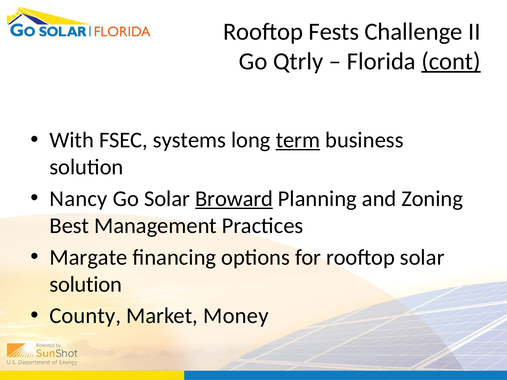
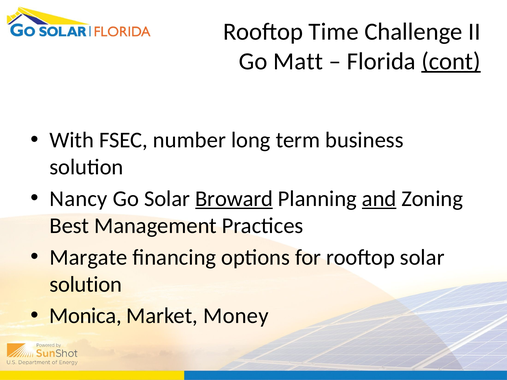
Fests: Fests -> Time
Qtrly: Qtrly -> Matt
systems: systems -> number
term underline: present -> none
and underline: none -> present
County: County -> Monica
